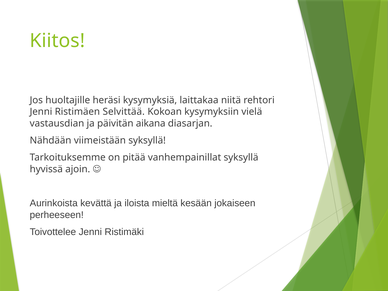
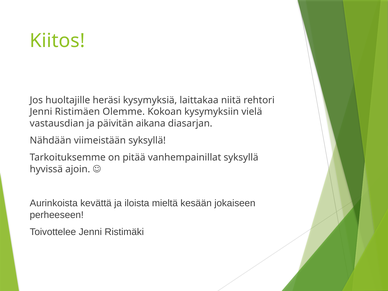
Selvittää: Selvittää -> Olemme
